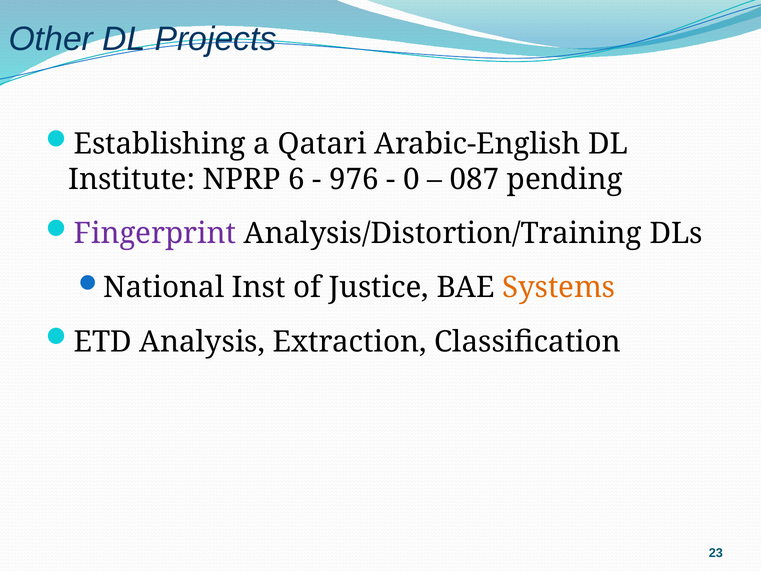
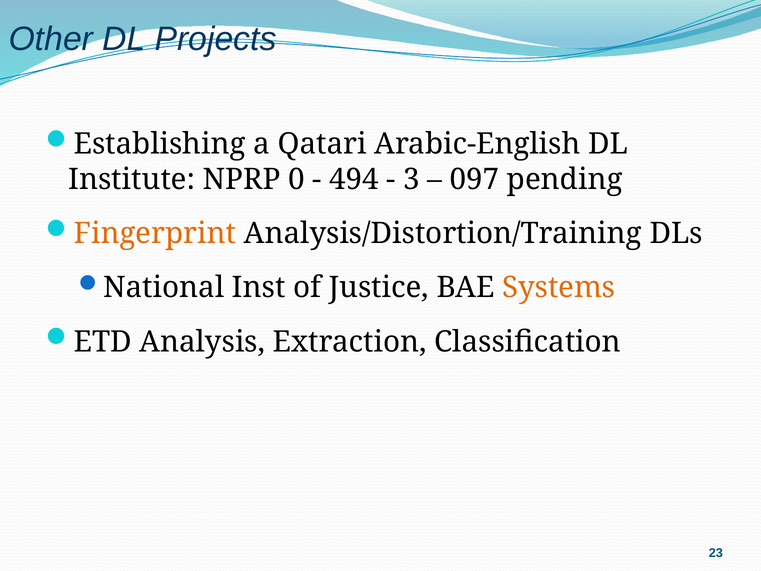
6: 6 -> 0
976: 976 -> 494
0: 0 -> 3
087: 087 -> 097
Fingerprint colour: purple -> orange
